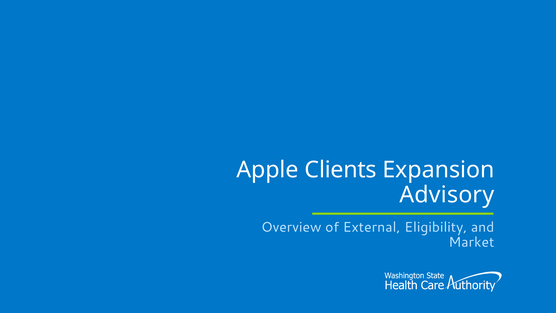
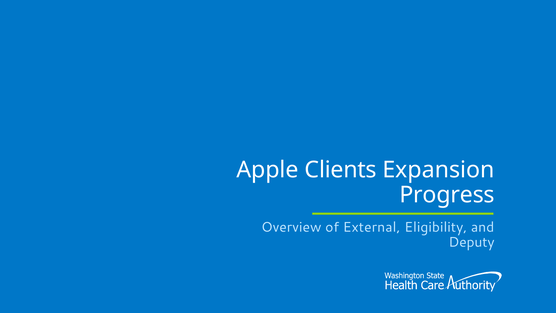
Advisory: Advisory -> Progress
Market: Market -> Deputy
